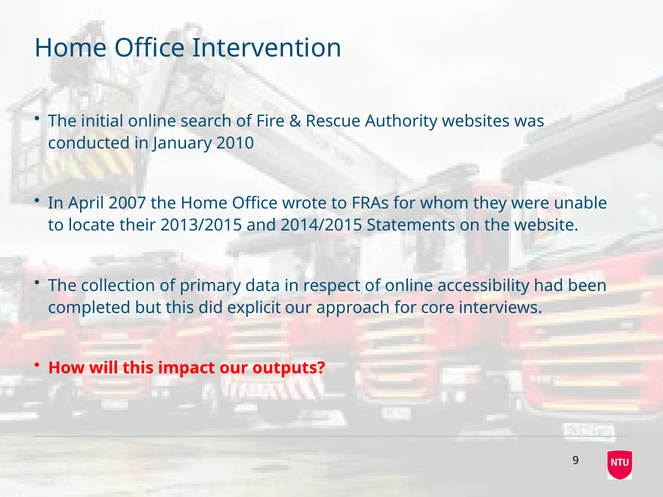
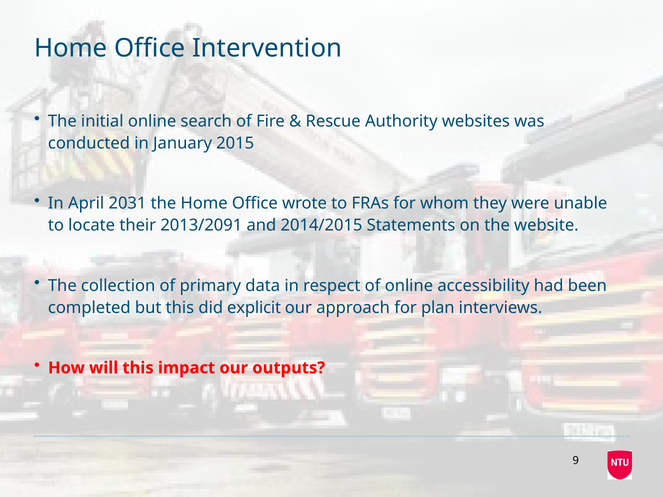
2010: 2010 -> 2015
2007: 2007 -> 2031
2013/2015: 2013/2015 -> 2013/2091
core: core -> plan
